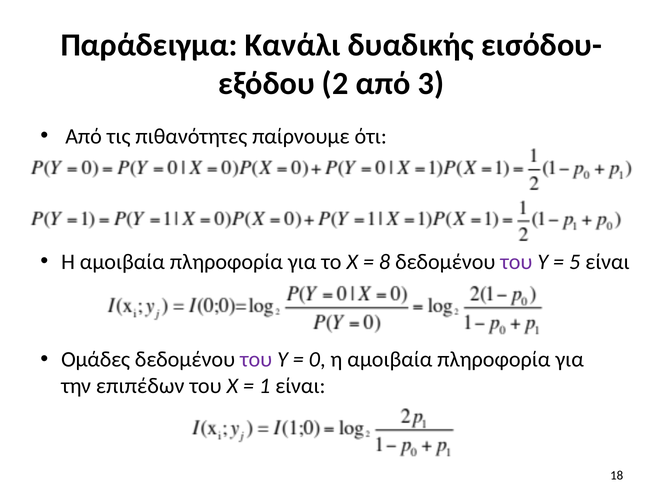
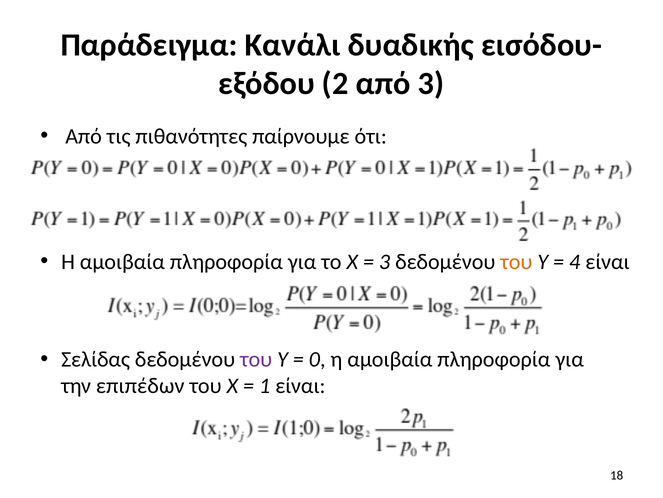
8 at (385, 261): 8 -> 3
του at (516, 261) colour: purple -> orange
5: 5 -> 4
Ομάδες: Ομάδες -> Σελίδας
